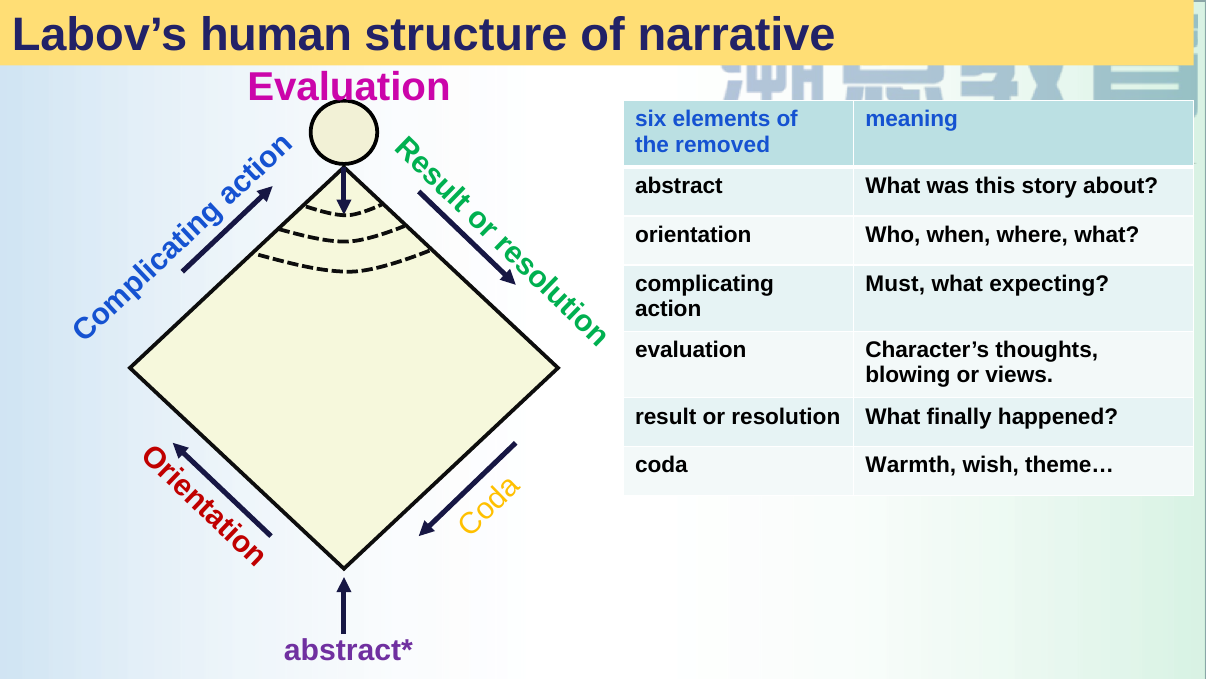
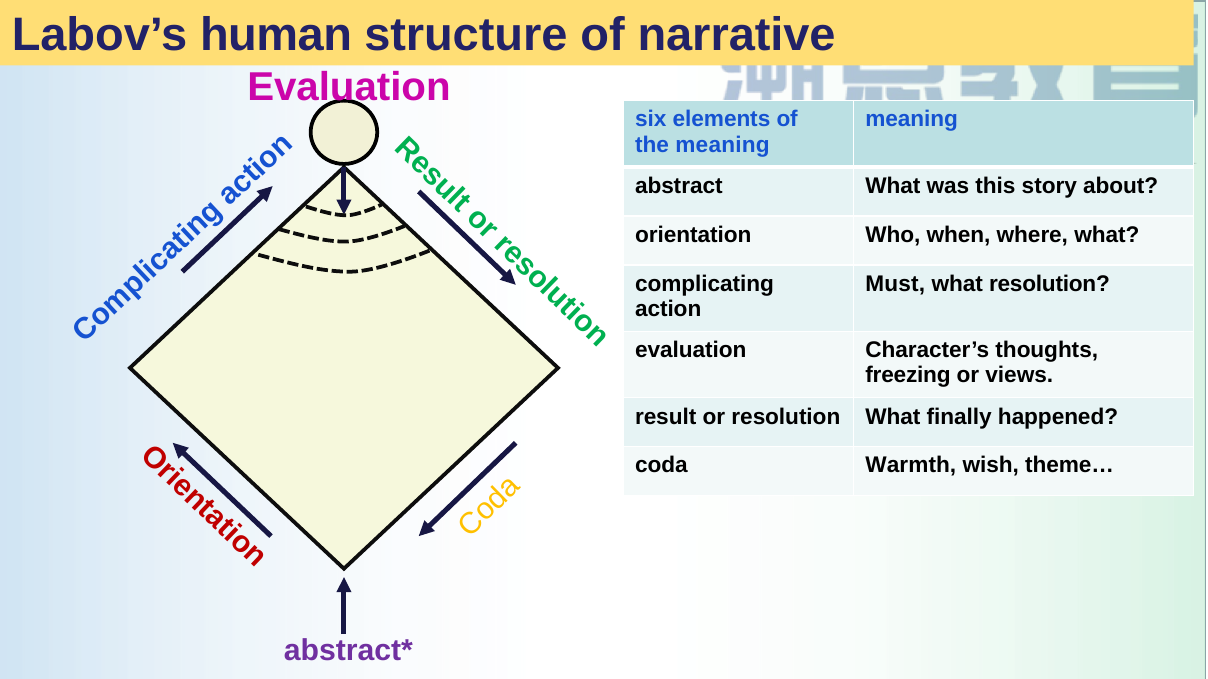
the removed: removed -> meaning
what expecting: expecting -> resolution
blowing: blowing -> freezing
